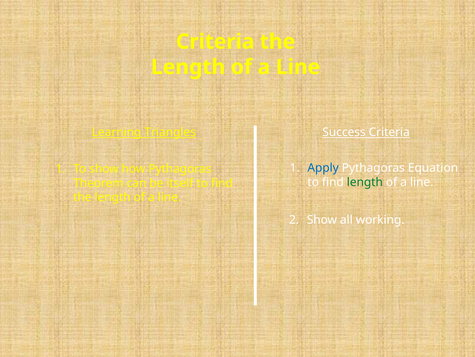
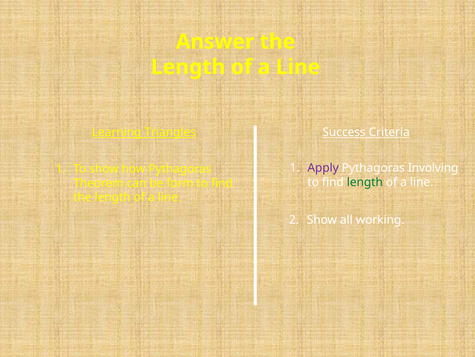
Criteria at (215, 42): Criteria -> Answer
Apply colour: blue -> purple
Equation: Equation -> Involving
itself: itself -> form
